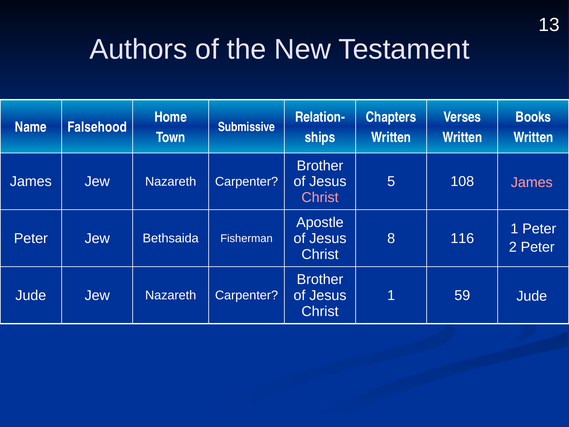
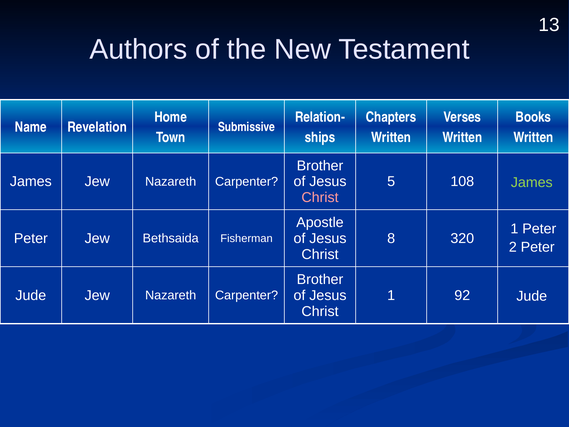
Falsehood: Falsehood -> Revelation
James at (532, 182) colour: pink -> light green
116: 116 -> 320
59: 59 -> 92
